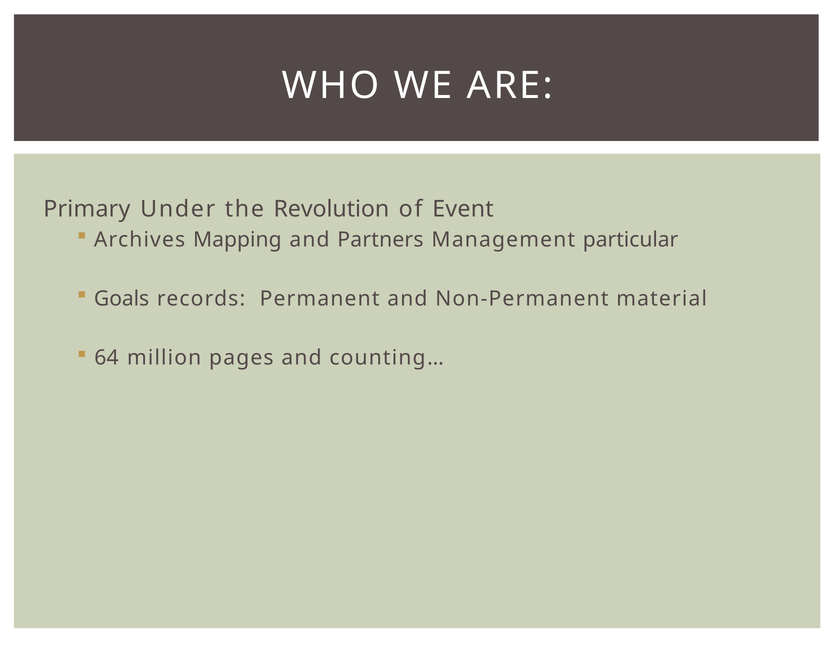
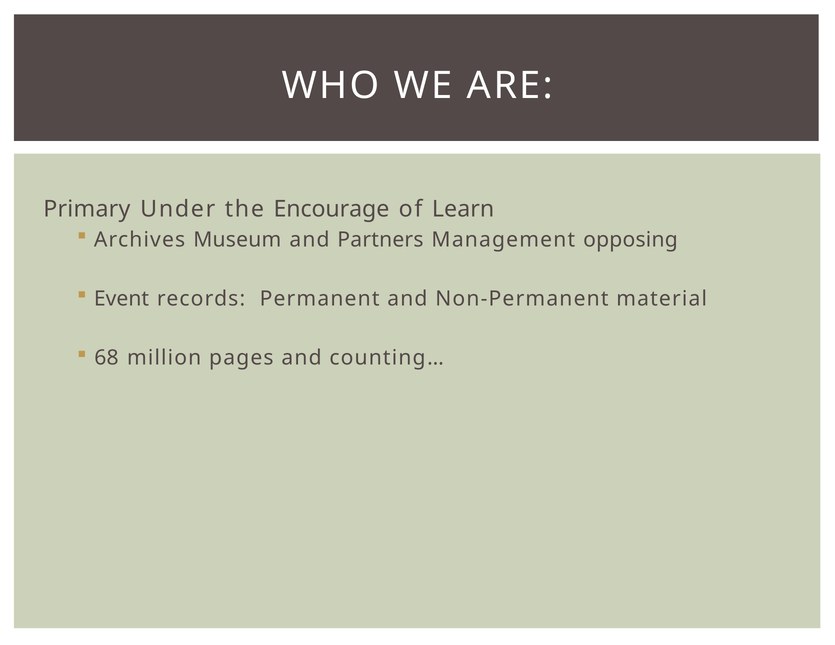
Revolution: Revolution -> Encourage
Event: Event -> Learn
Mapping: Mapping -> Museum
particular: particular -> opposing
Goals: Goals -> Event
64: 64 -> 68
